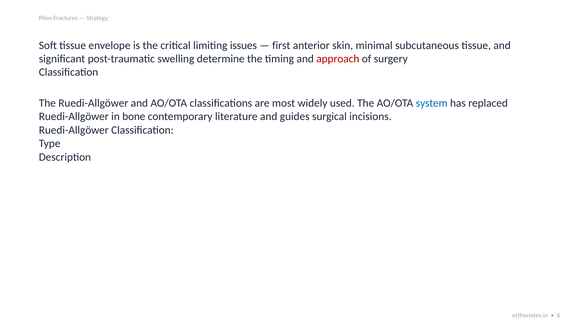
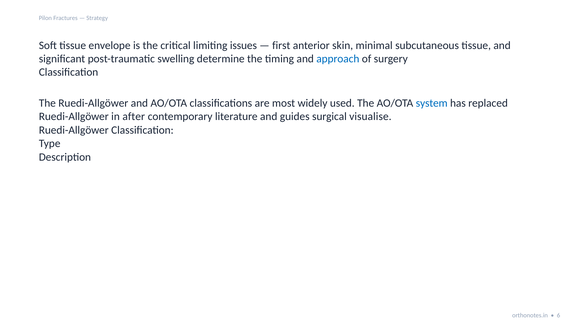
approach colour: red -> blue
bone: bone -> after
incisions: incisions -> visualise
